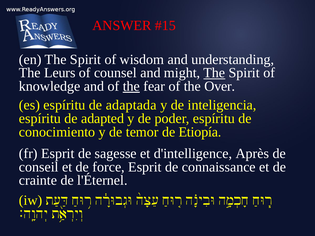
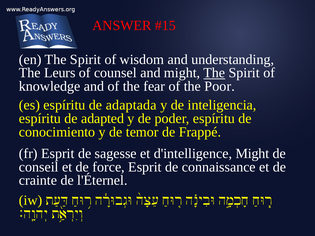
the at (131, 86) underline: present -> none
Over: Over -> Poor
Etiopía: Etiopía -> Frappé
d'intelligence Après: Après -> Might
